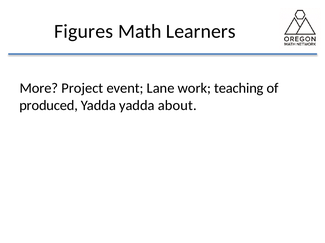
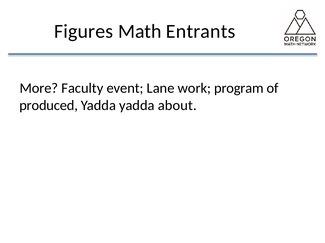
Learners: Learners -> Entrants
Project: Project -> Faculty
teaching: teaching -> program
